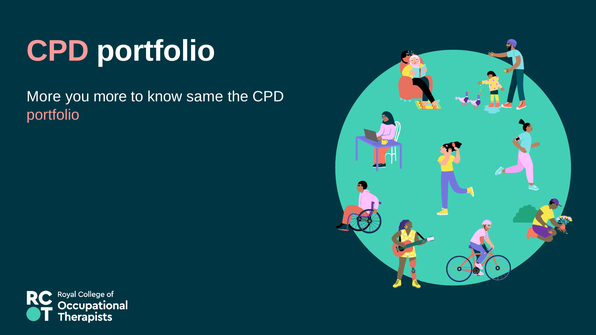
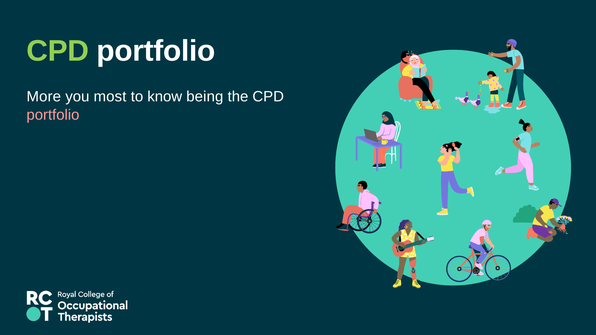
CPD at (58, 51) colour: pink -> light green
you more: more -> most
same: same -> being
